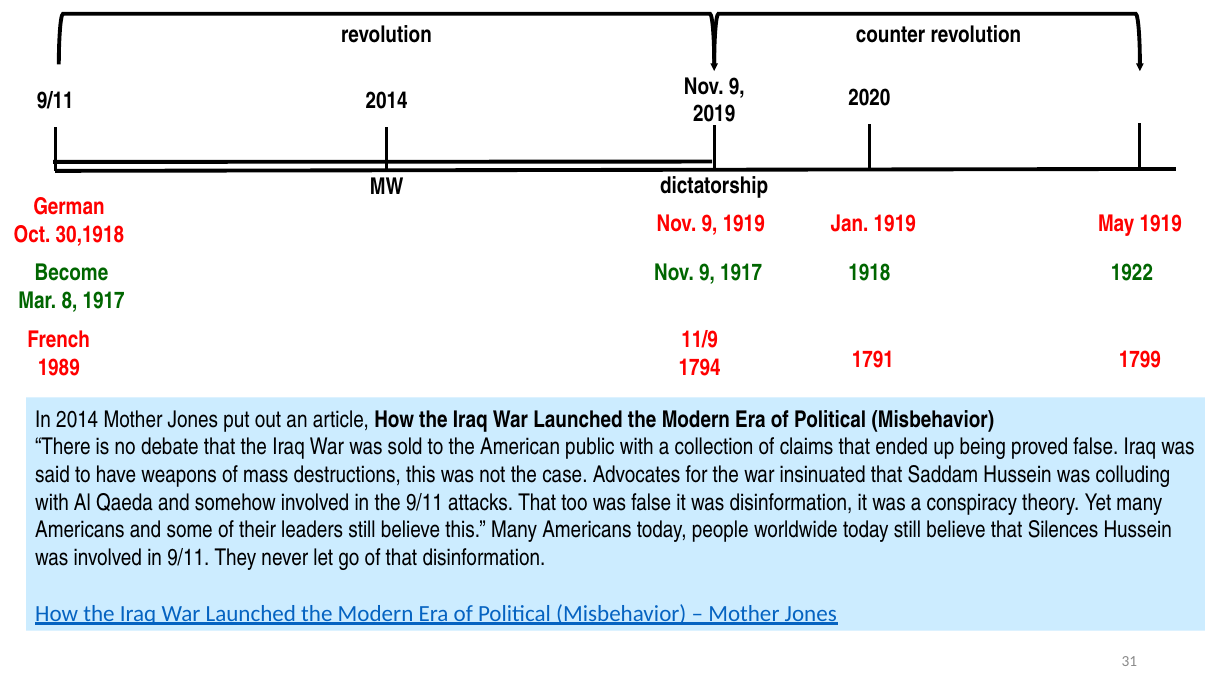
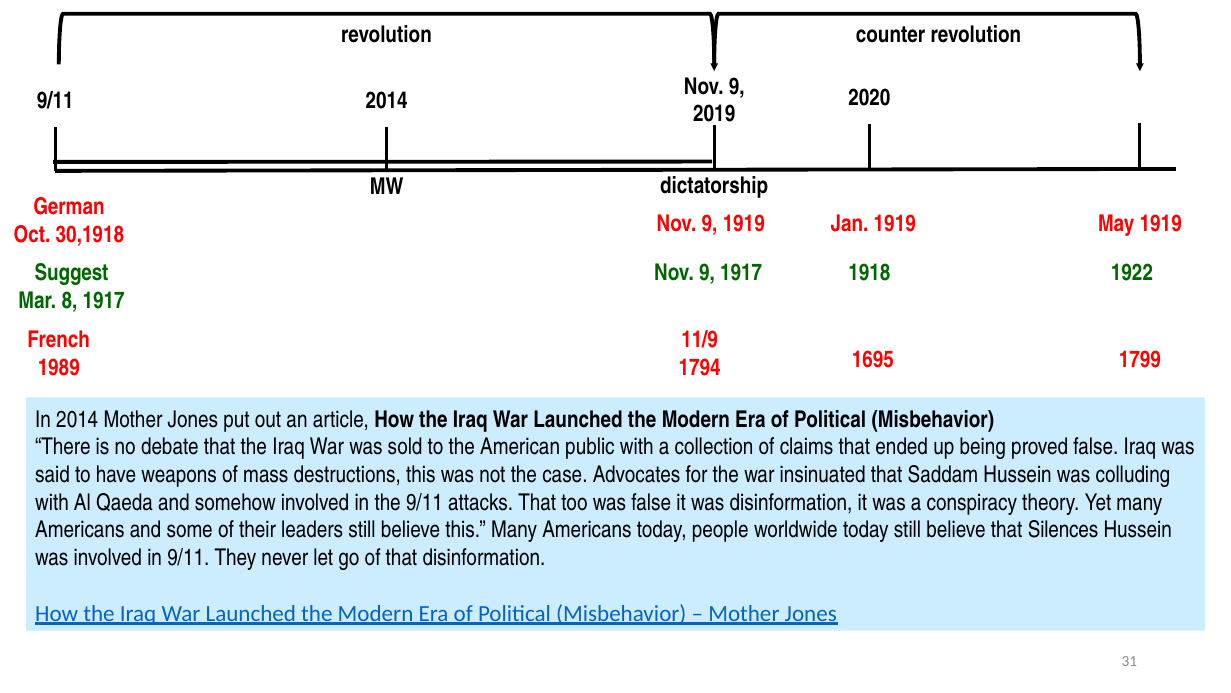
Become: Become -> Suggest
1791: 1791 -> 1695
